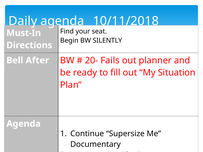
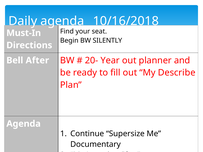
10/11/2018: 10/11/2018 -> 10/16/2018
Fails: Fails -> Year
Situation: Situation -> Describe
